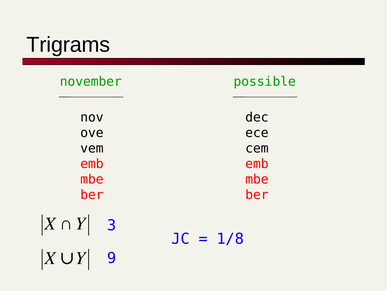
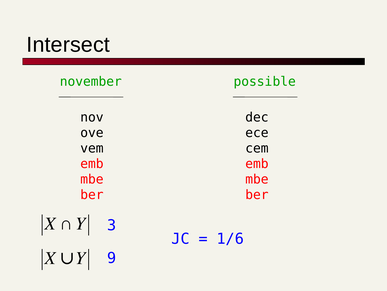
Trigrams: Trigrams -> Intersect
1/8: 1/8 -> 1/6
